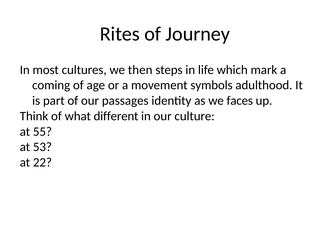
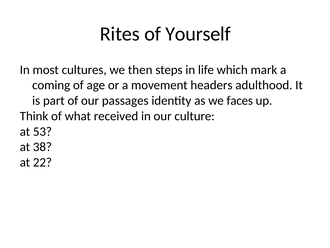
Journey: Journey -> Yourself
symbols: symbols -> headers
different: different -> received
55: 55 -> 53
53: 53 -> 38
